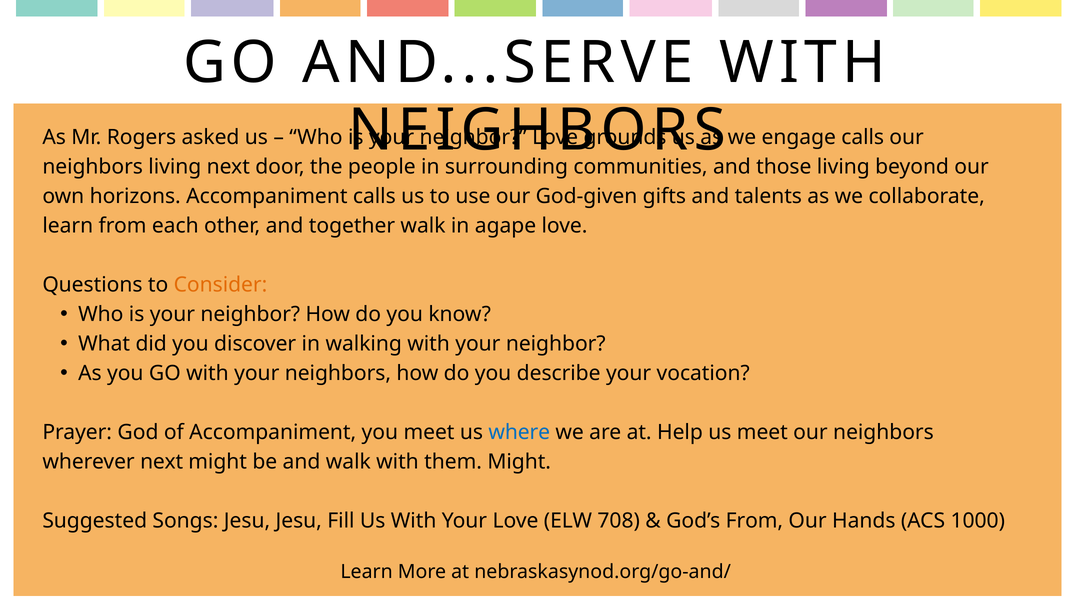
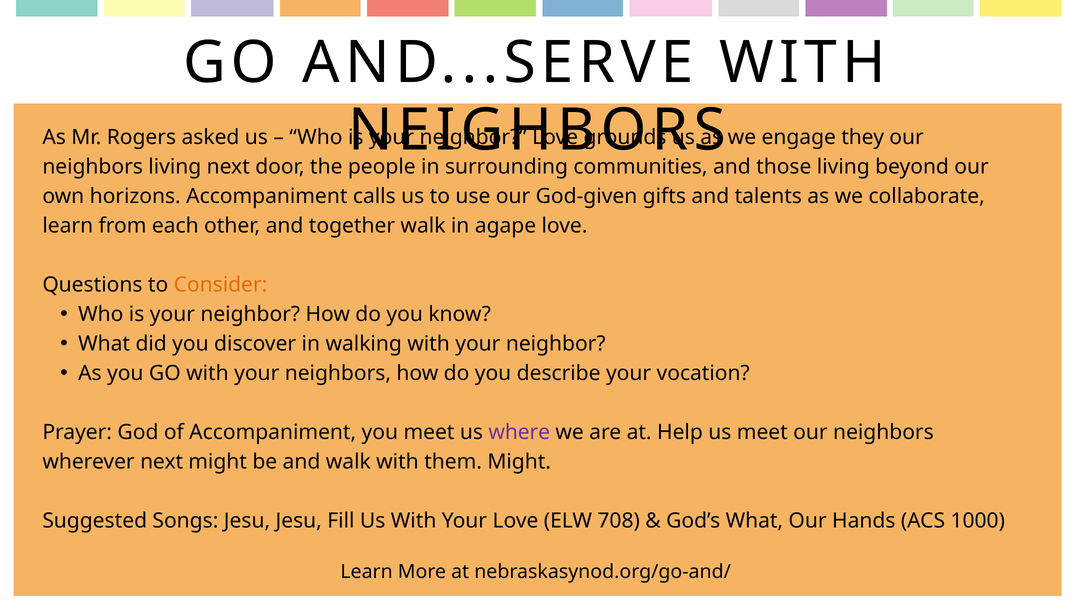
engage calls: calls -> they
where colour: blue -> purple
God’s From: From -> What
